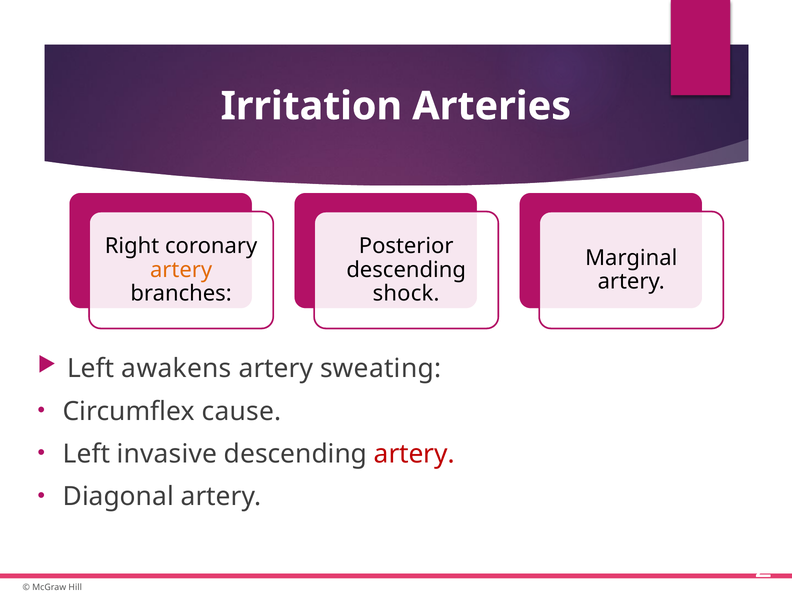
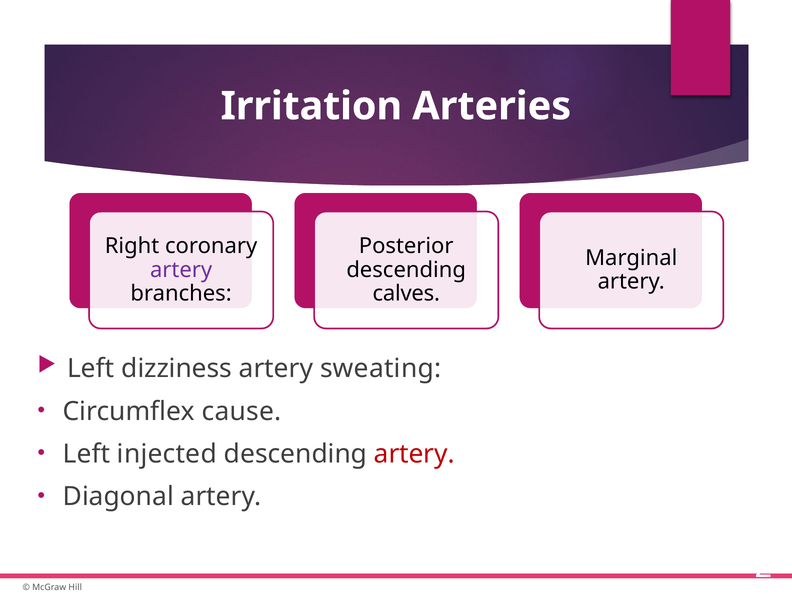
artery at (181, 270) colour: orange -> purple
shock: shock -> calves
awakens: awakens -> dizziness
invasive: invasive -> injected
